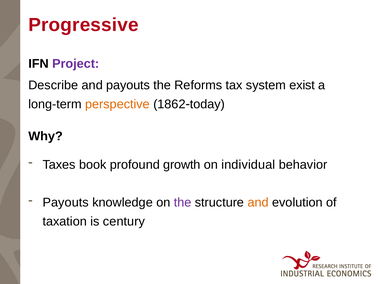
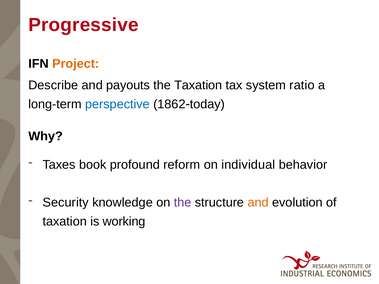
Project colour: purple -> orange
the Reforms: Reforms -> Taxation
exist: exist -> ratio
perspective colour: orange -> blue
growth: growth -> reform
Payouts at (66, 203): Payouts -> Security
century: century -> working
